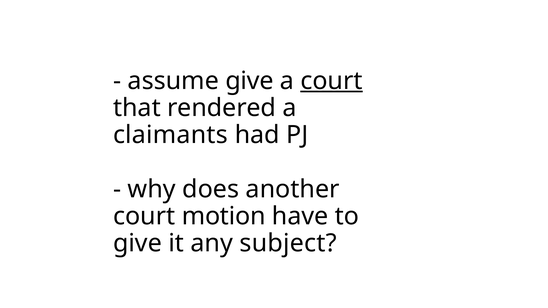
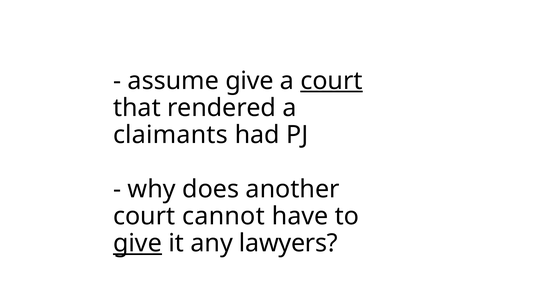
motion: motion -> cannot
give at (137, 244) underline: none -> present
subject: subject -> lawyers
